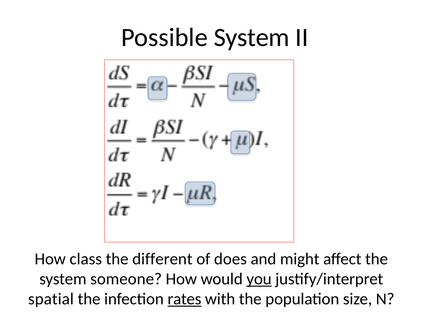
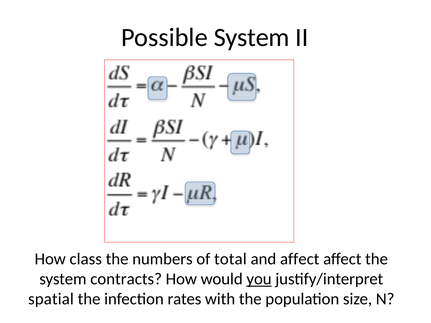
different: different -> numbers
does: does -> total
and might: might -> affect
someone: someone -> contracts
rates underline: present -> none
